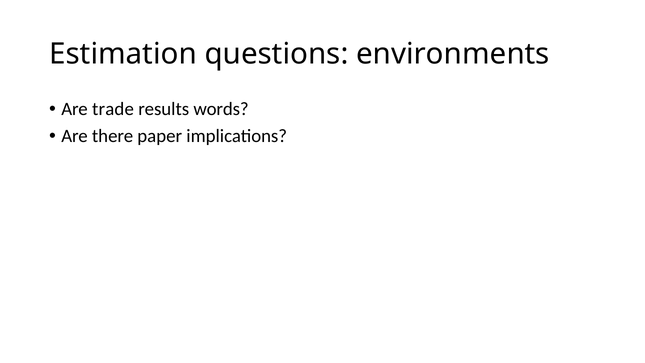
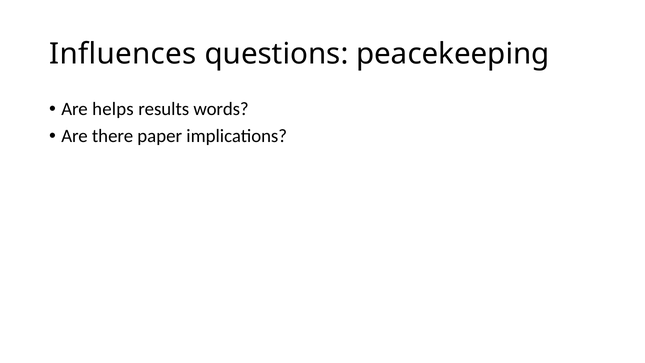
Estimation: Estimation -> Influences
environments: environments -> peacekeeping
trade: trade -> helps
